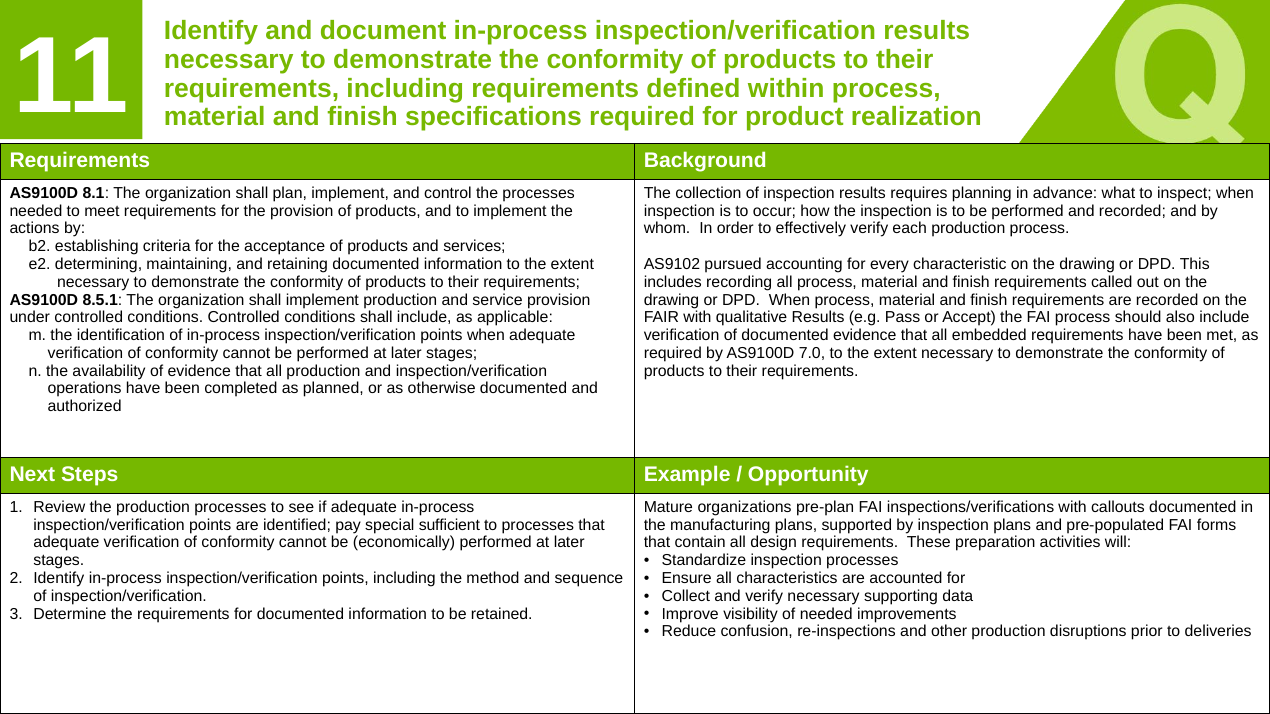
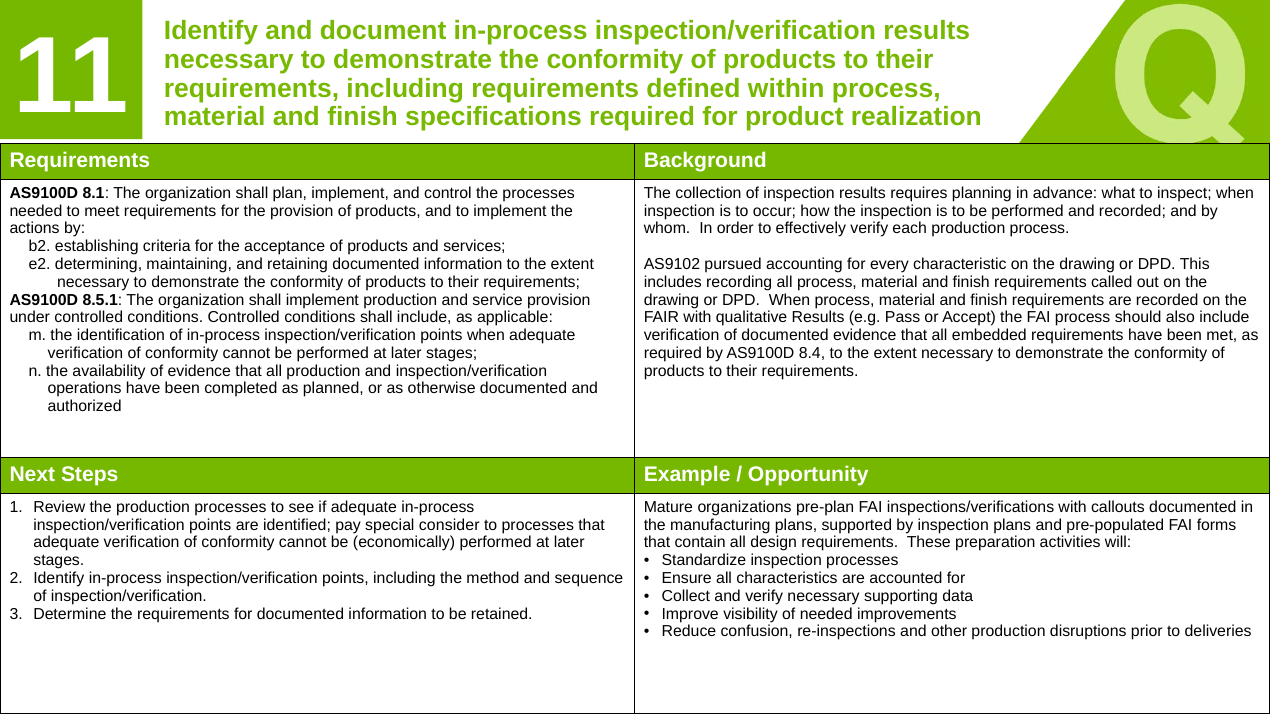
7.0: 7.0 -> 8.4
sufficient: sufficient -> consider
